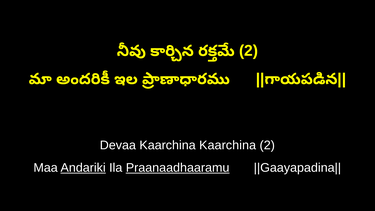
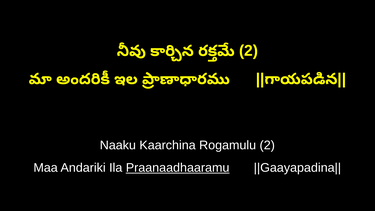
Devaa: Devaa -> Naaku
Kaarchina Kaarchina: Kaarchina -> Rogamulu
Andariki underline: present -> none
